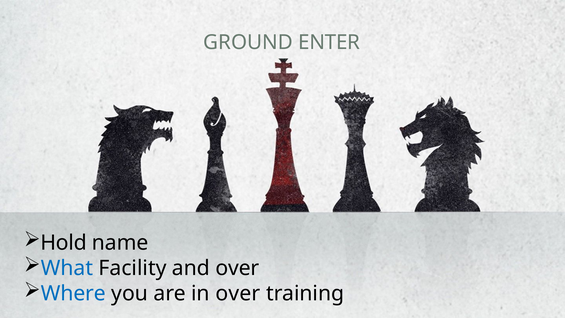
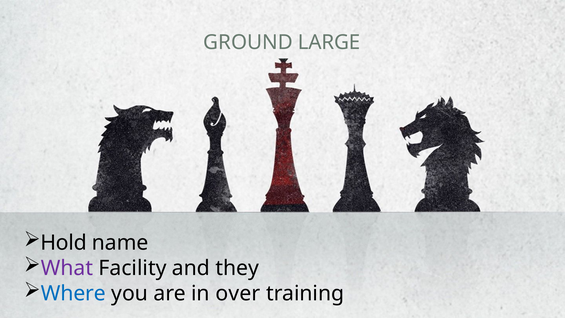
ENTER: ENTER -> LARGE
What colour: blue -> purple
and over: over -> they
